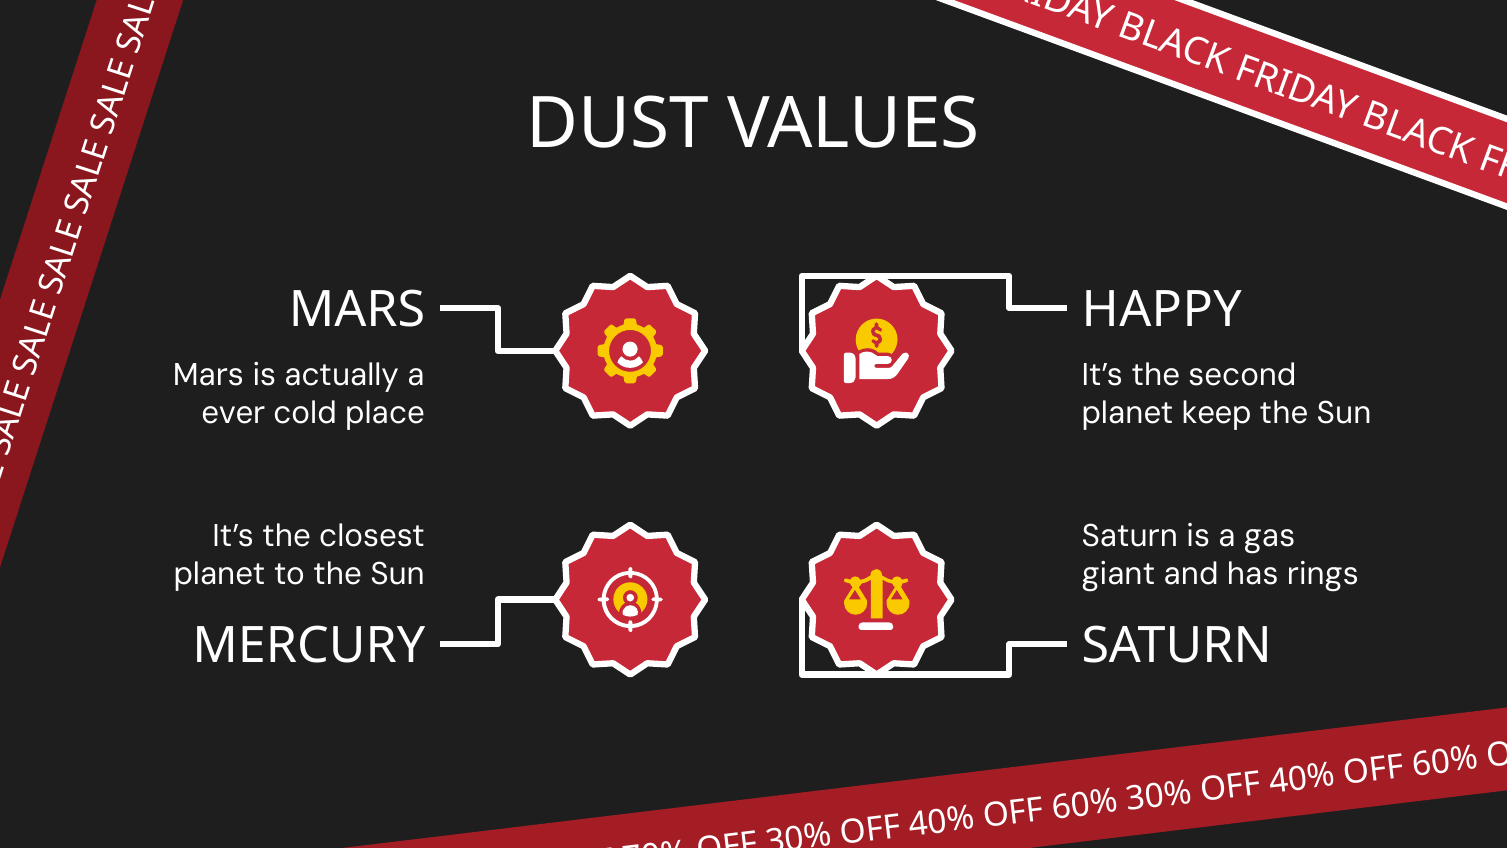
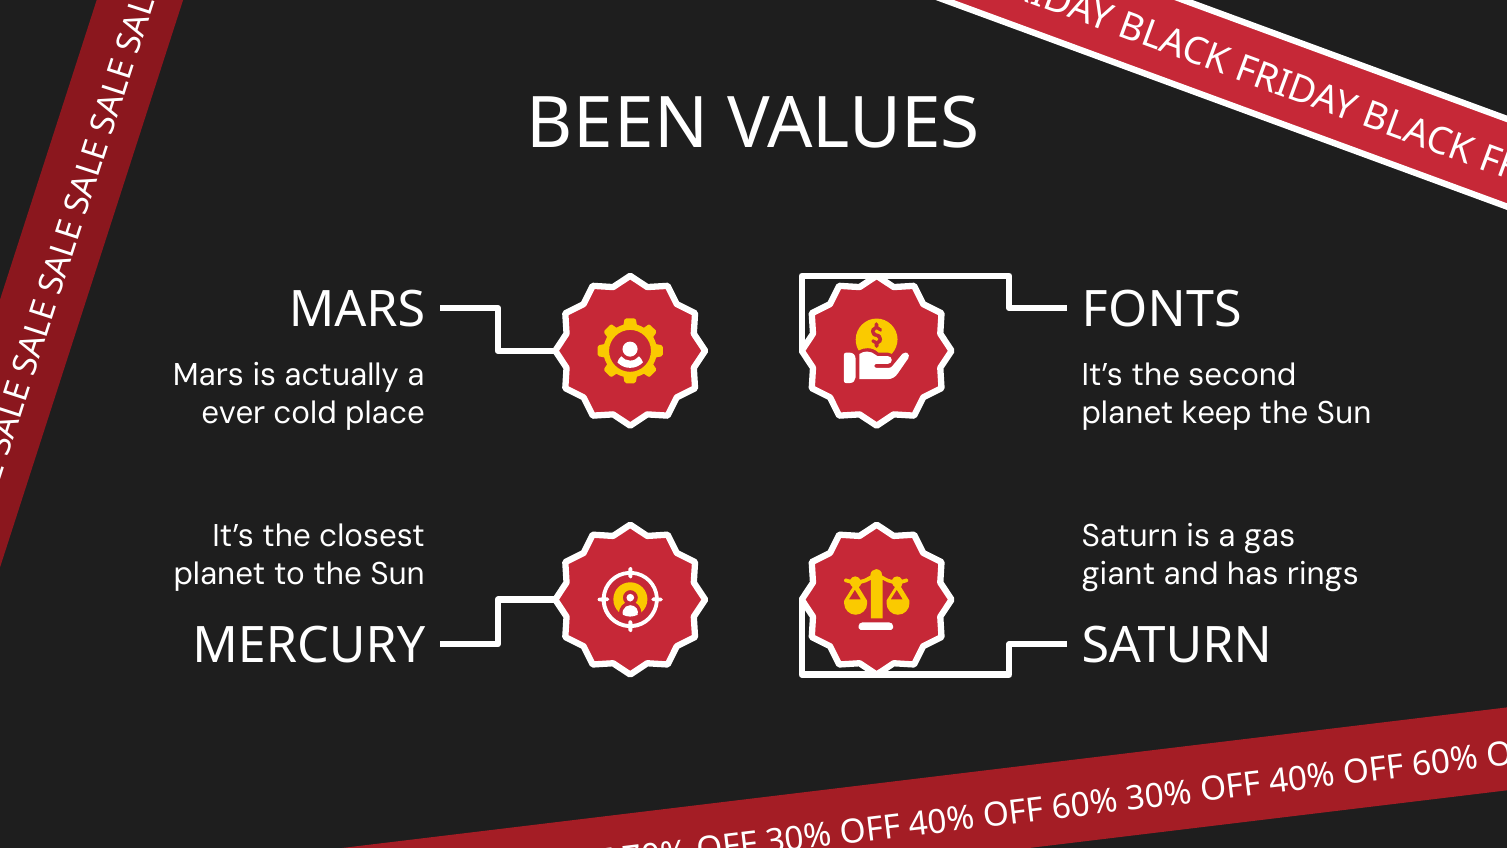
DUST: DUST -> BEEN
HAPPY: HAPPY -> FONTS
